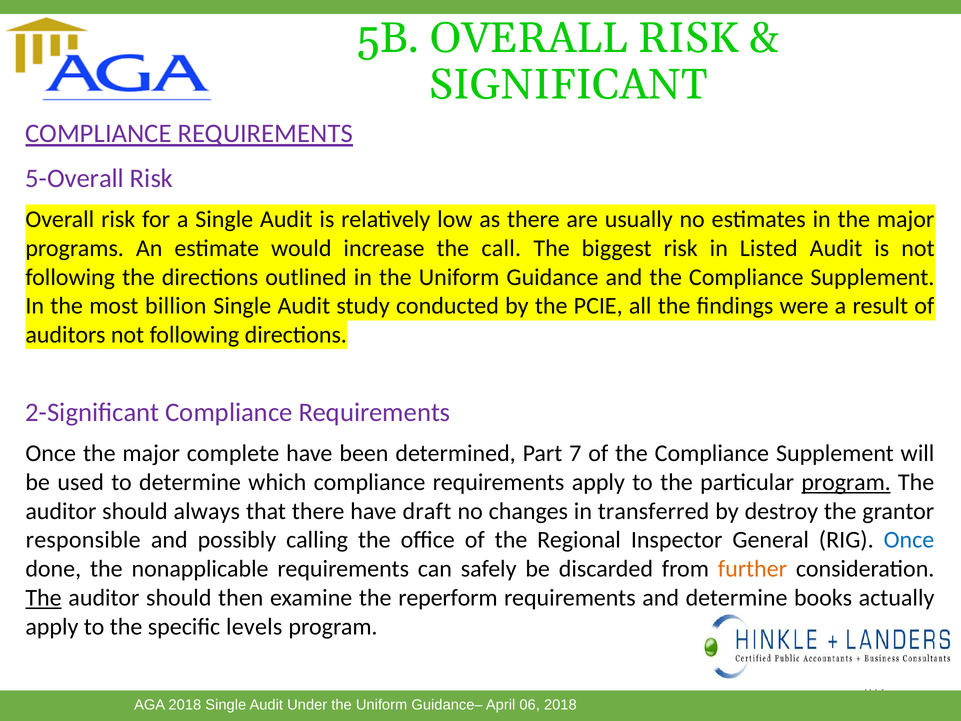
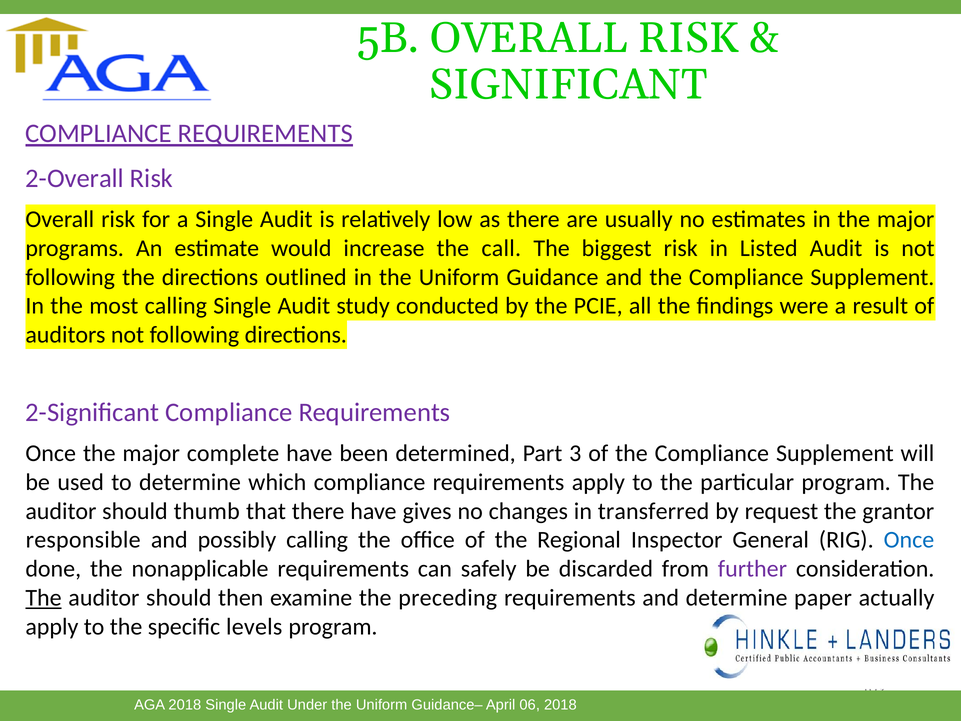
5-Overall: 5-Overall -> 2-Overall
most billion: billion -> calling
7: 7 -> 3
program at (846, 482) underline: present -> none
always: always -> thumb
draft: draft -> gives
destroy: destroy -> request
further colour: orange -> purple
reperform: reperform -> preceding
books: books -> paper
